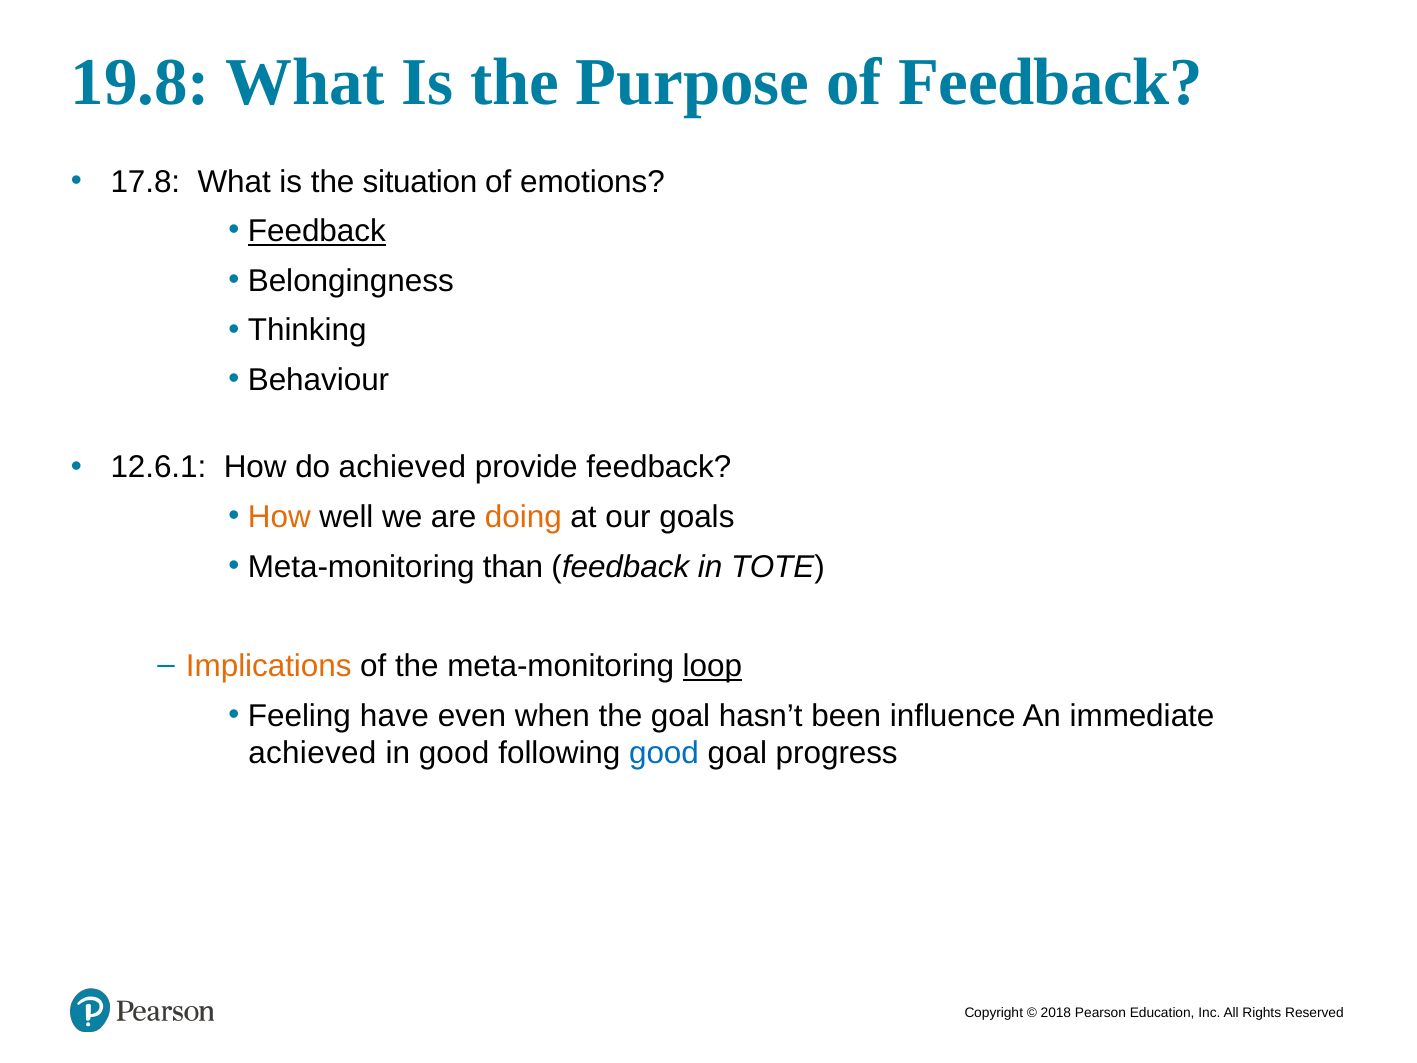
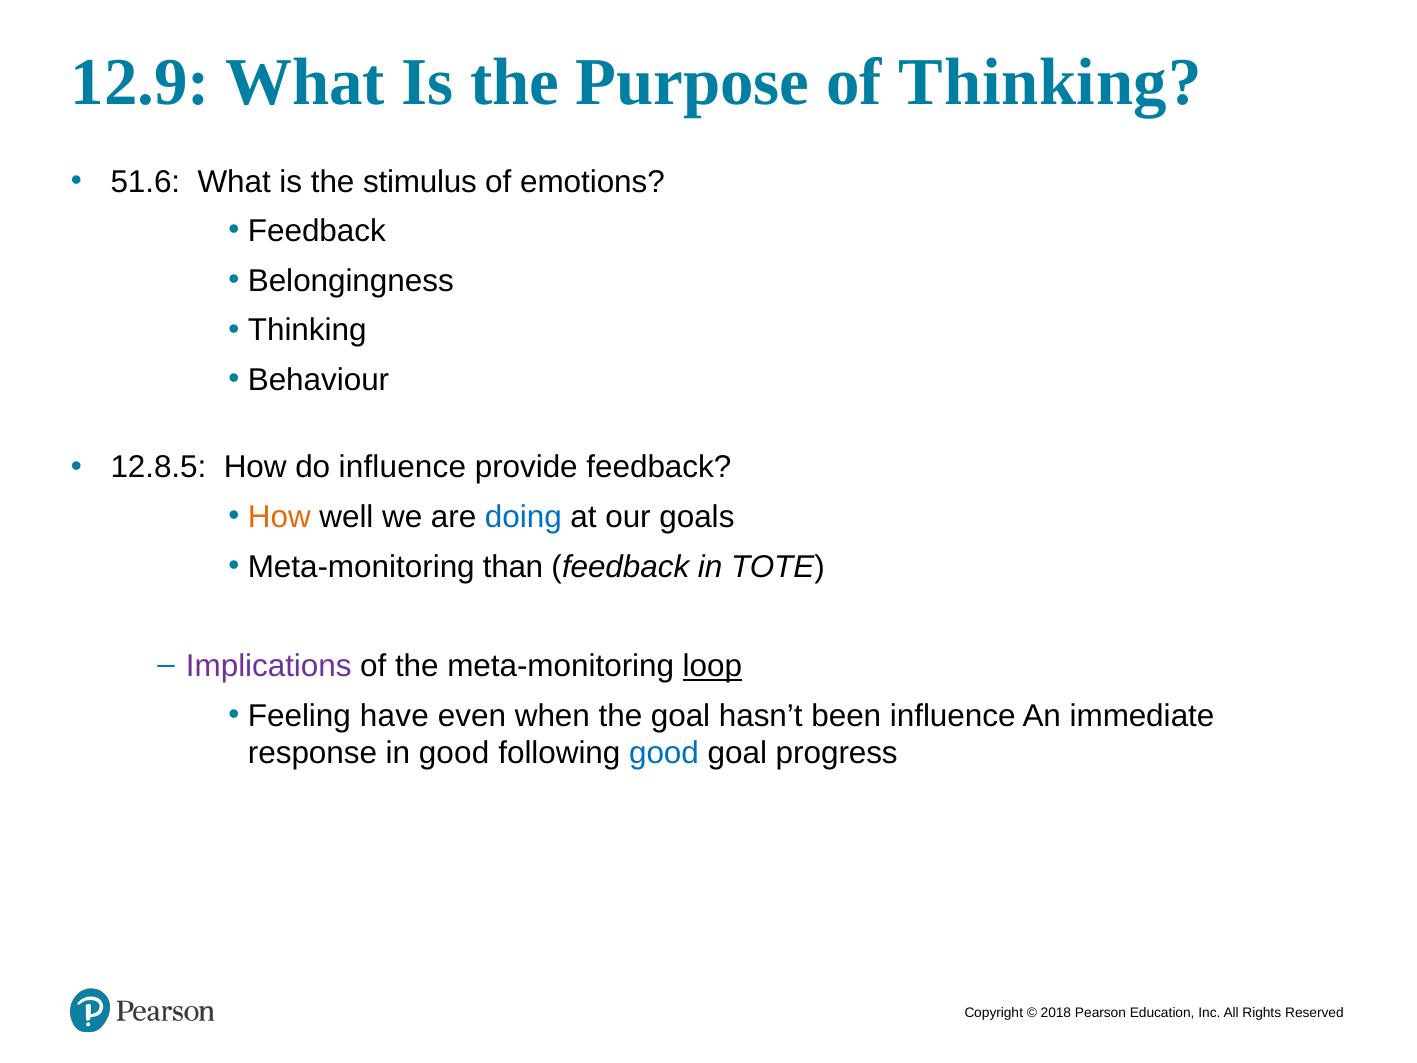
19.8: 19.8 -> 12.9
of Feedback: Feedback -> Thinking
17.8: 17.8 -> 51.6
situation: situation -> stimulus
Feedback at (317, 231) underline: present -> none
12.6.1: 12.6.1 -> 12.8.5
do achieved: achieved -> influence
doing colour: orange -> blue
Implications colour: orange -> purple
achieved at (312, 753): achieved -> response
